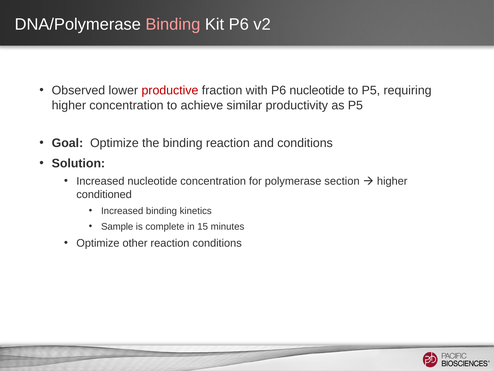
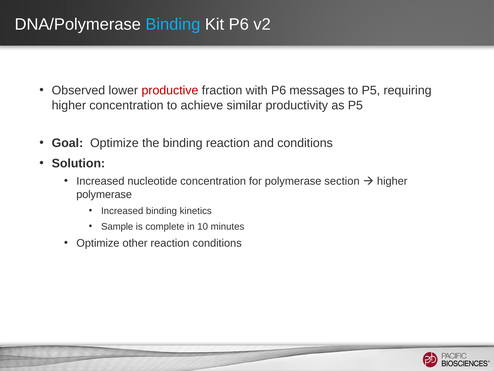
Binding at (173, 24) colour: pink -> light blue
P6 nucleotide: nucleotide -> messages
conditioned at (104, 194): conditioned -> polymerase
15: 15 -> 10
